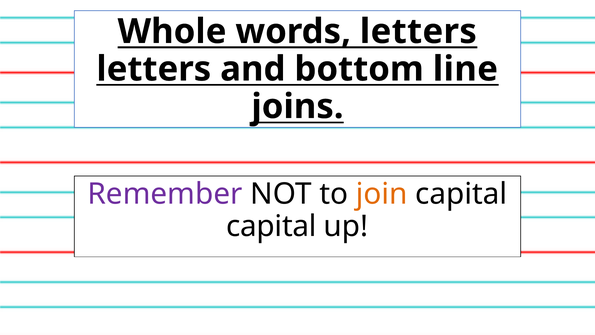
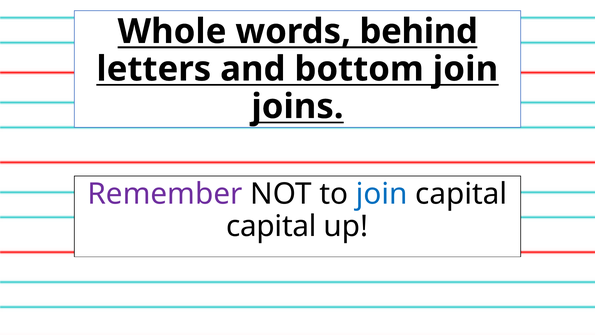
words letters: letters -> behind
bottom line: line -> join
join at (382, 194) colour: orange -> blue
